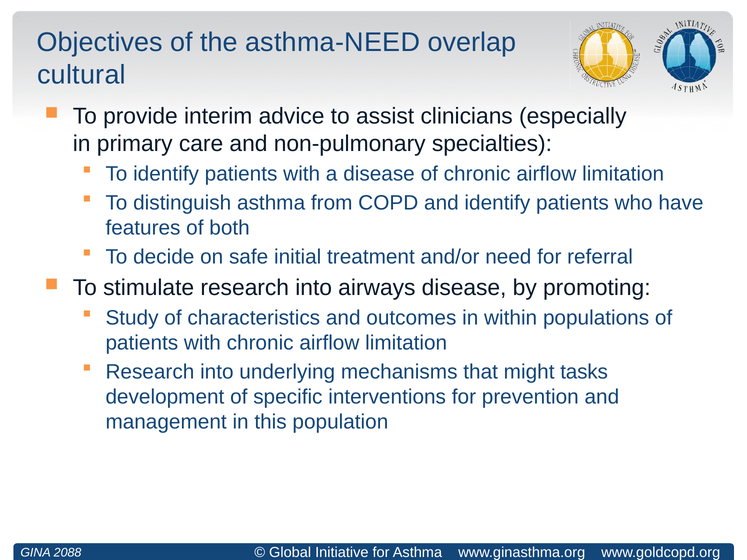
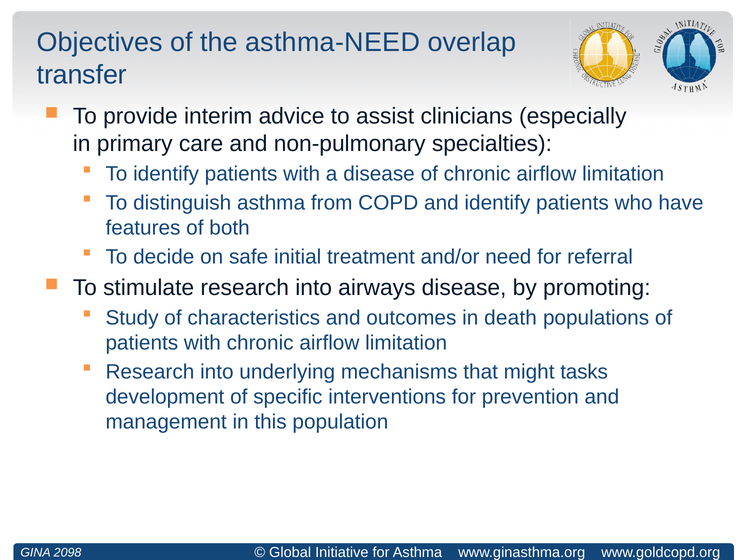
cultural: cultural -> transfer
within: within -> death
2088: 2088 -> 2098
